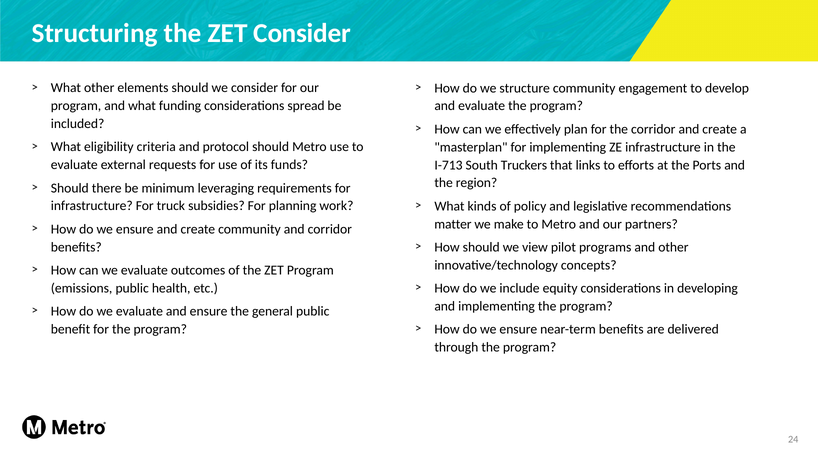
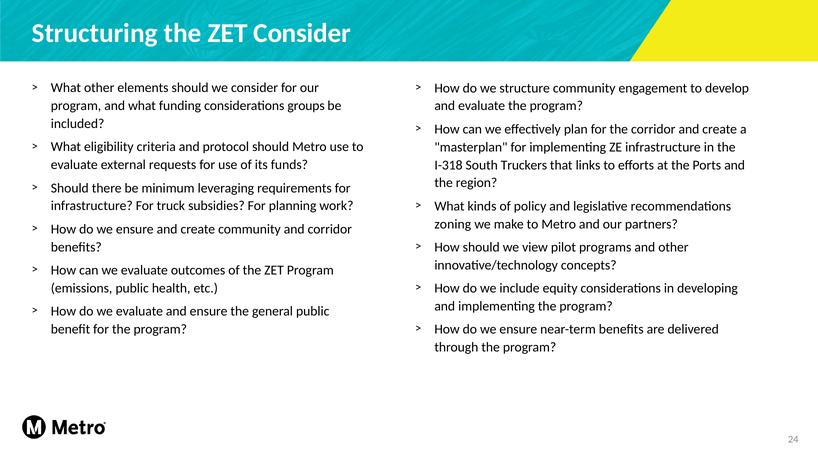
spread: spread -> groups
I-713: I-713 -> I-318
matter: matter -> zoning
